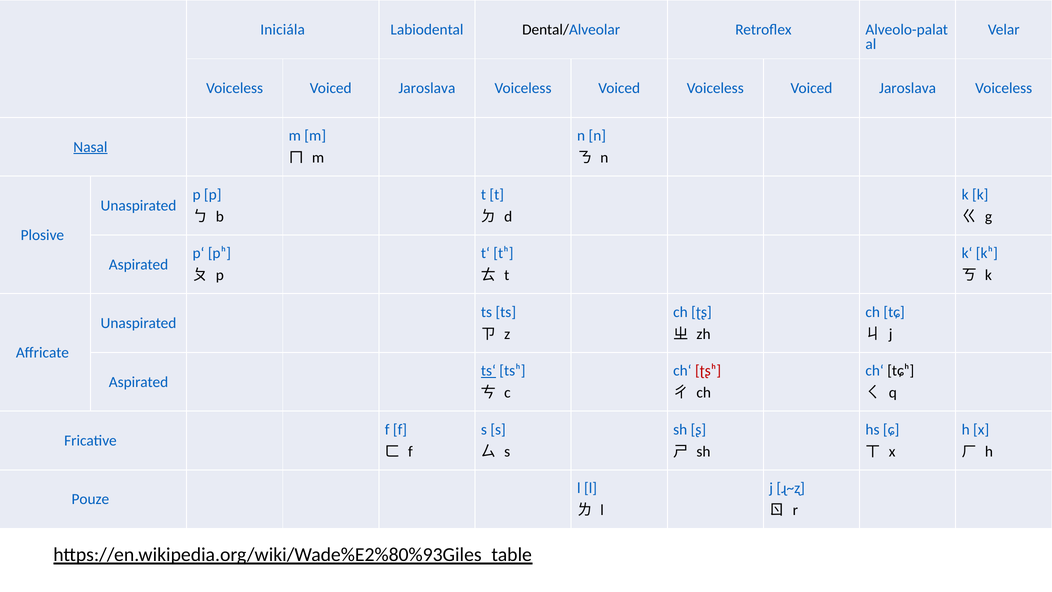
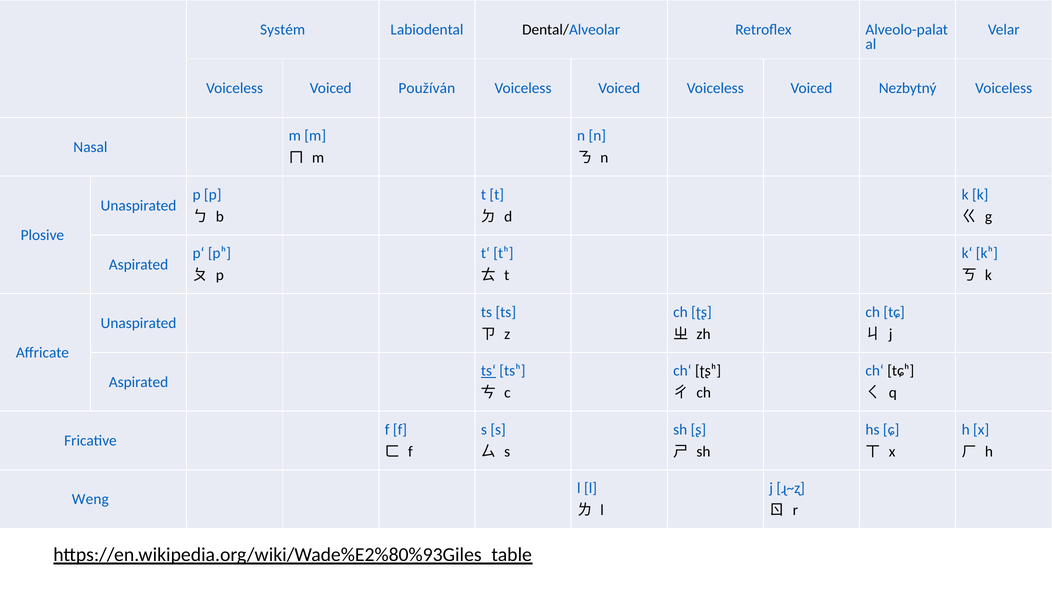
Iniciála: Iniciála -> Systém
Jaroslava at (427, 88): Jaroslava -> Používán
Voiced Voiceless Voiced Jaroslava: Jaroslava -> Nezbytný
Nasal underline: present -> none
ʈʂʰ colour: red -> black
Pouze: Pouze -> Weng
